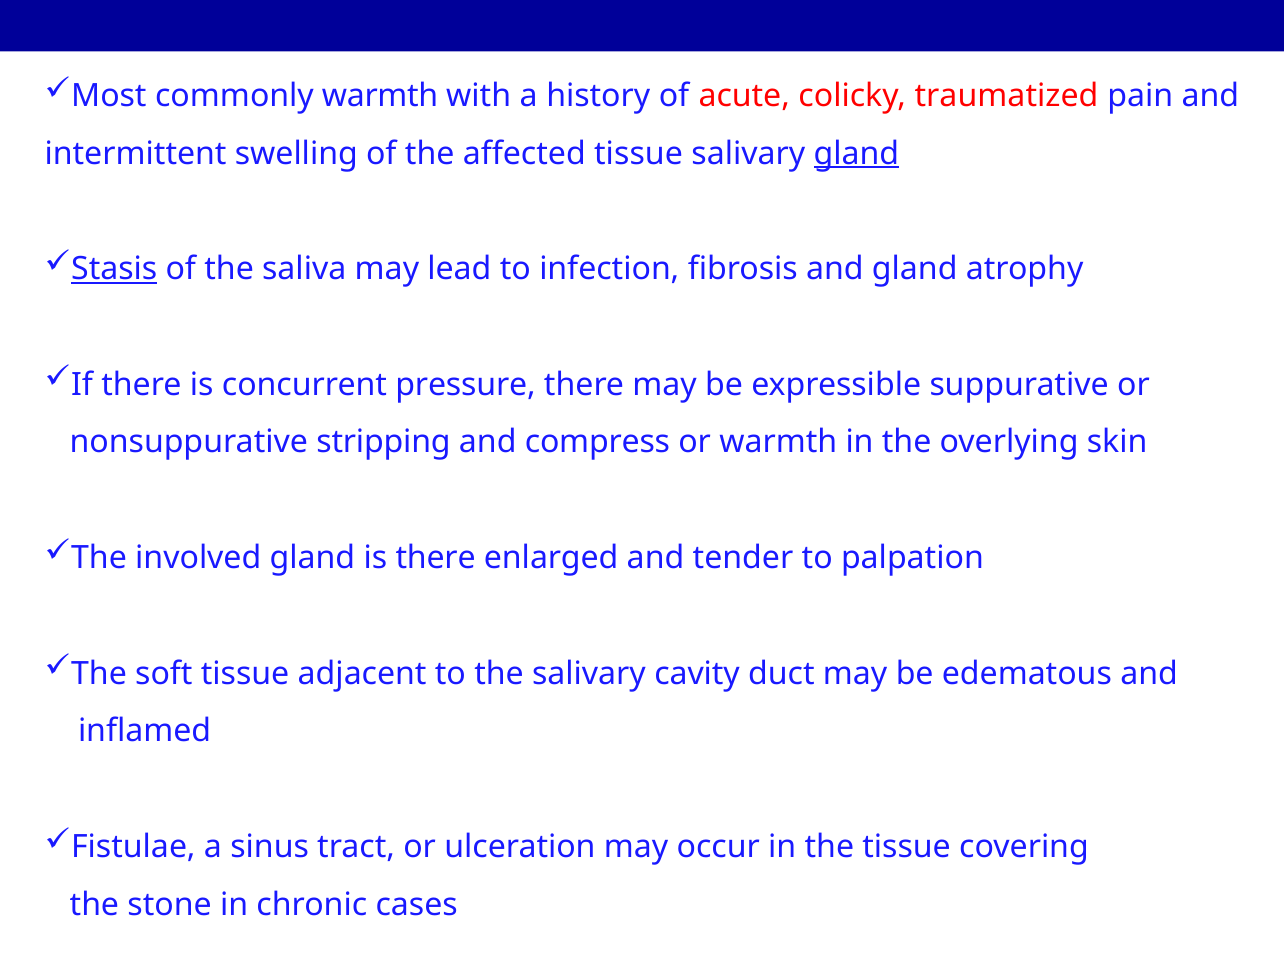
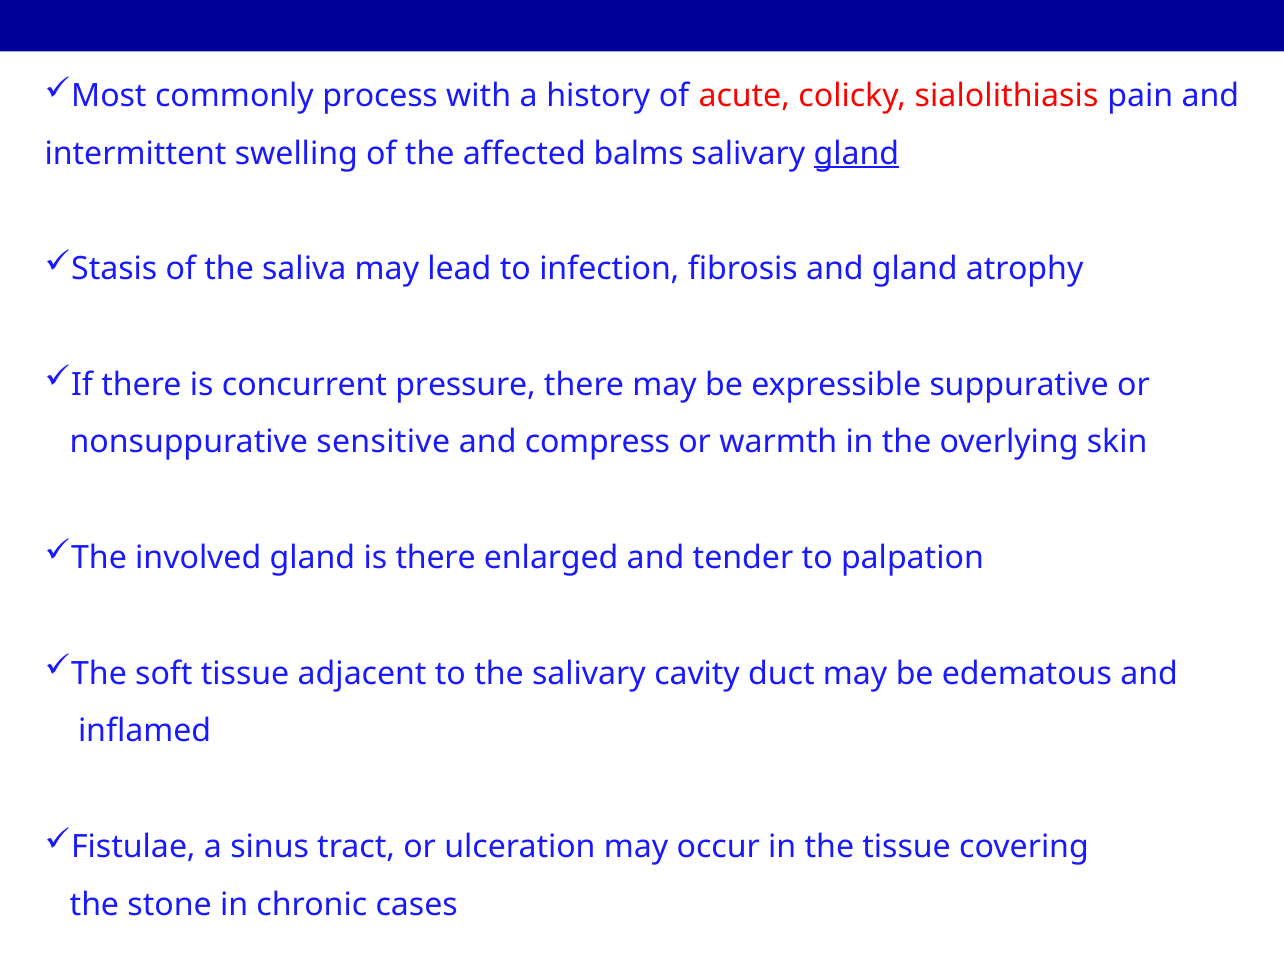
commonly warmth: warmth -> process
traumatized: traumatized -> sialolithiasis
affected tissue: tissue -> balms
Stasis underline: present -> none
stripping: stripping -> sensitive
